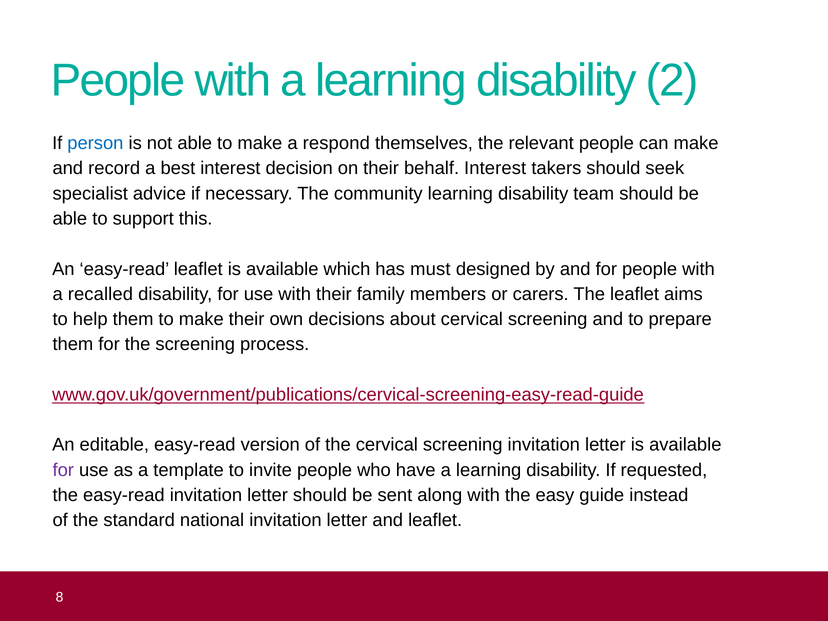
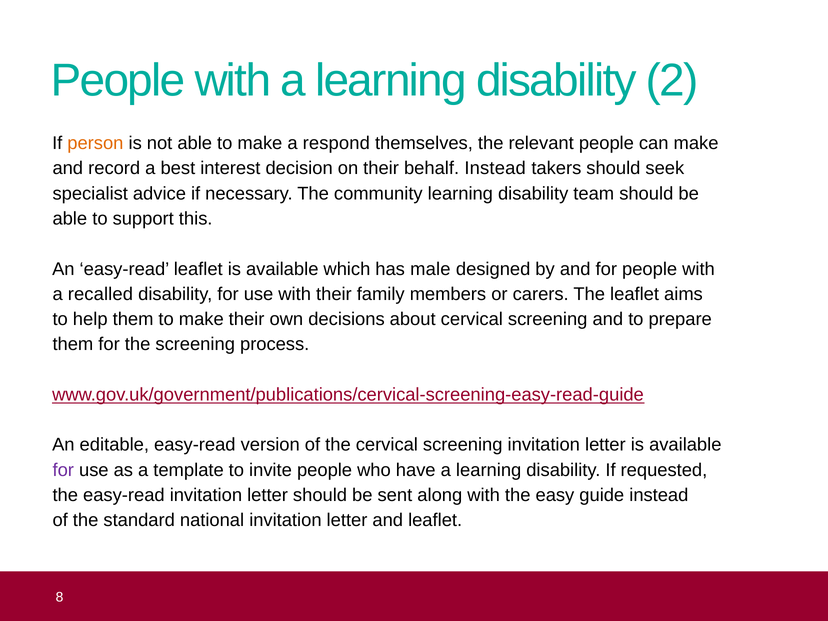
person colour: blue -> orange
behalf Interest: Interest -> Instead
must: must -> male
